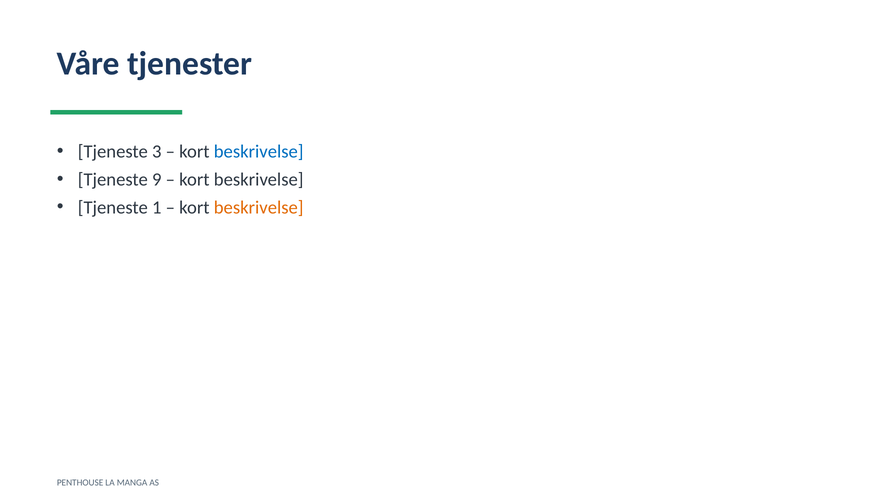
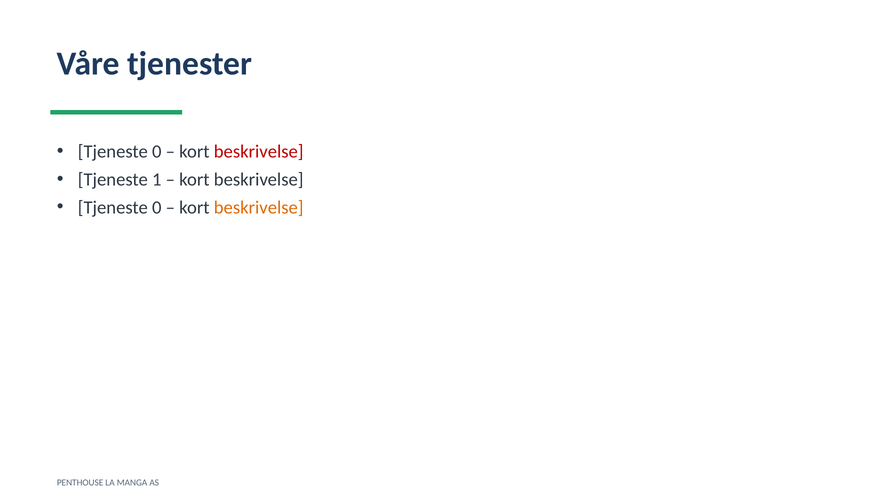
3 at (157, 151): 3 -> 0
beskrivelse at (259, 151) colour: blue -> red
9: 9 -> 1
1 at (157, 207): 1 -> 0
